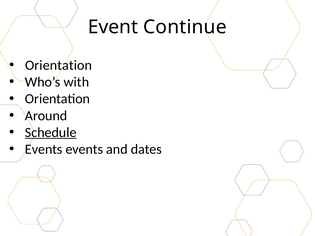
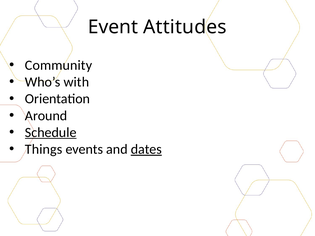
Continue: Continue -> Attitudes
Orientation at (59, 65): Orientation -> Community
Events at (44, 149): Events -> Things
dates underline: none -> present
